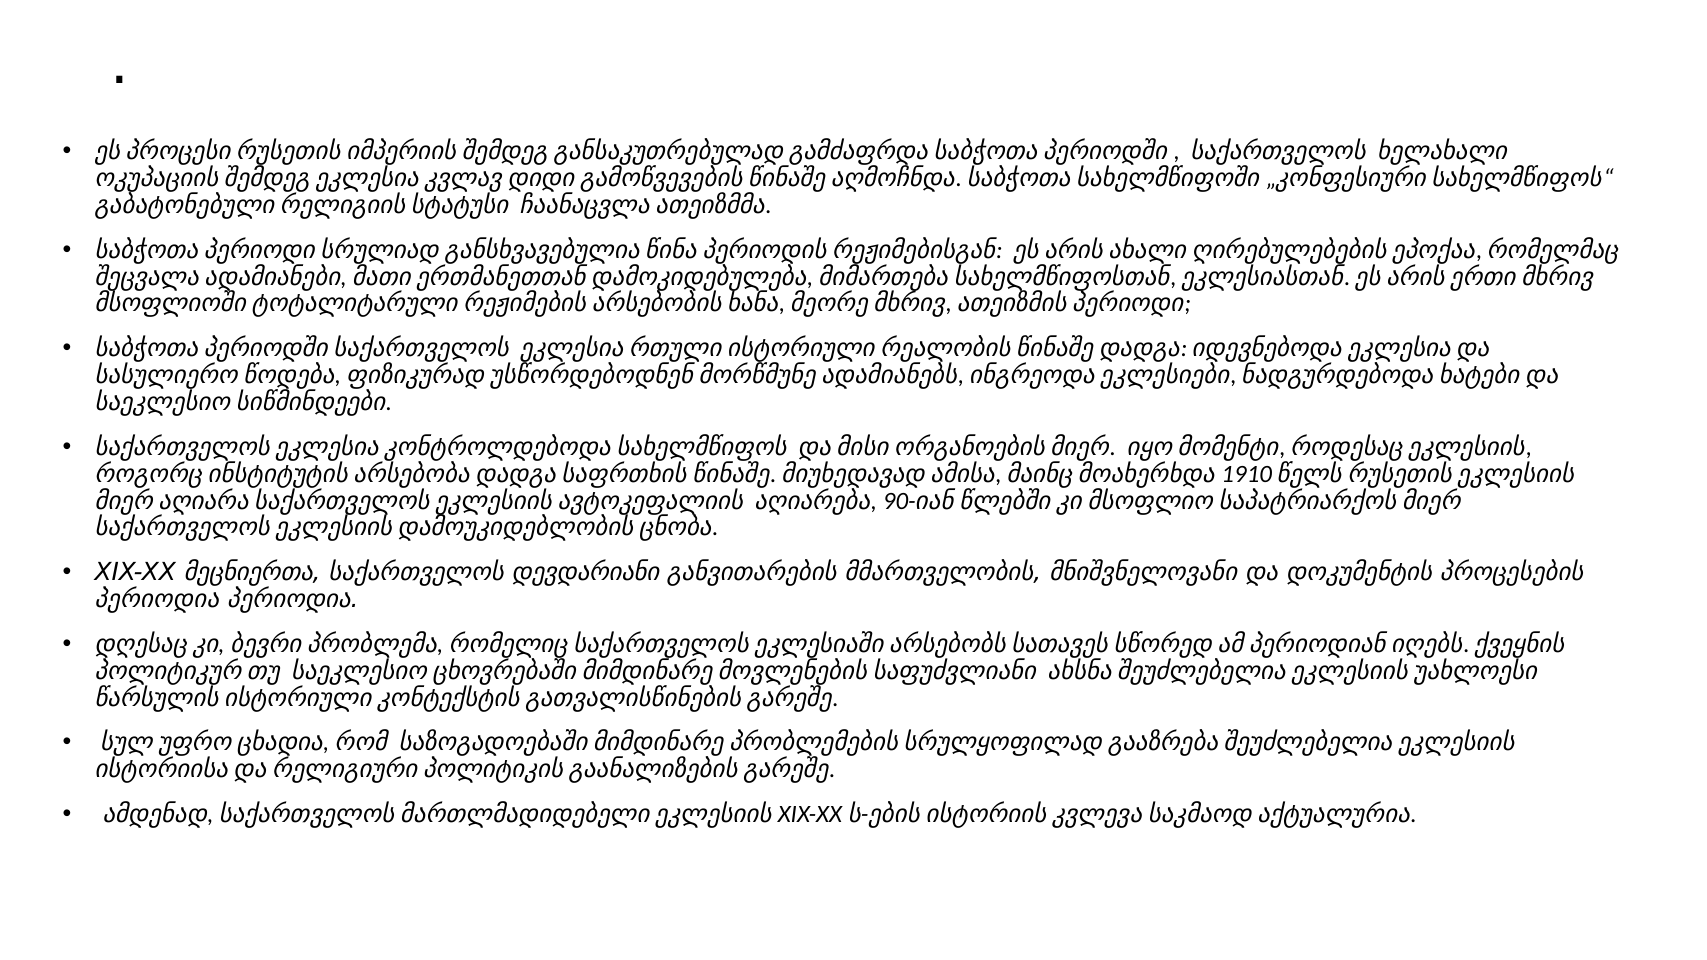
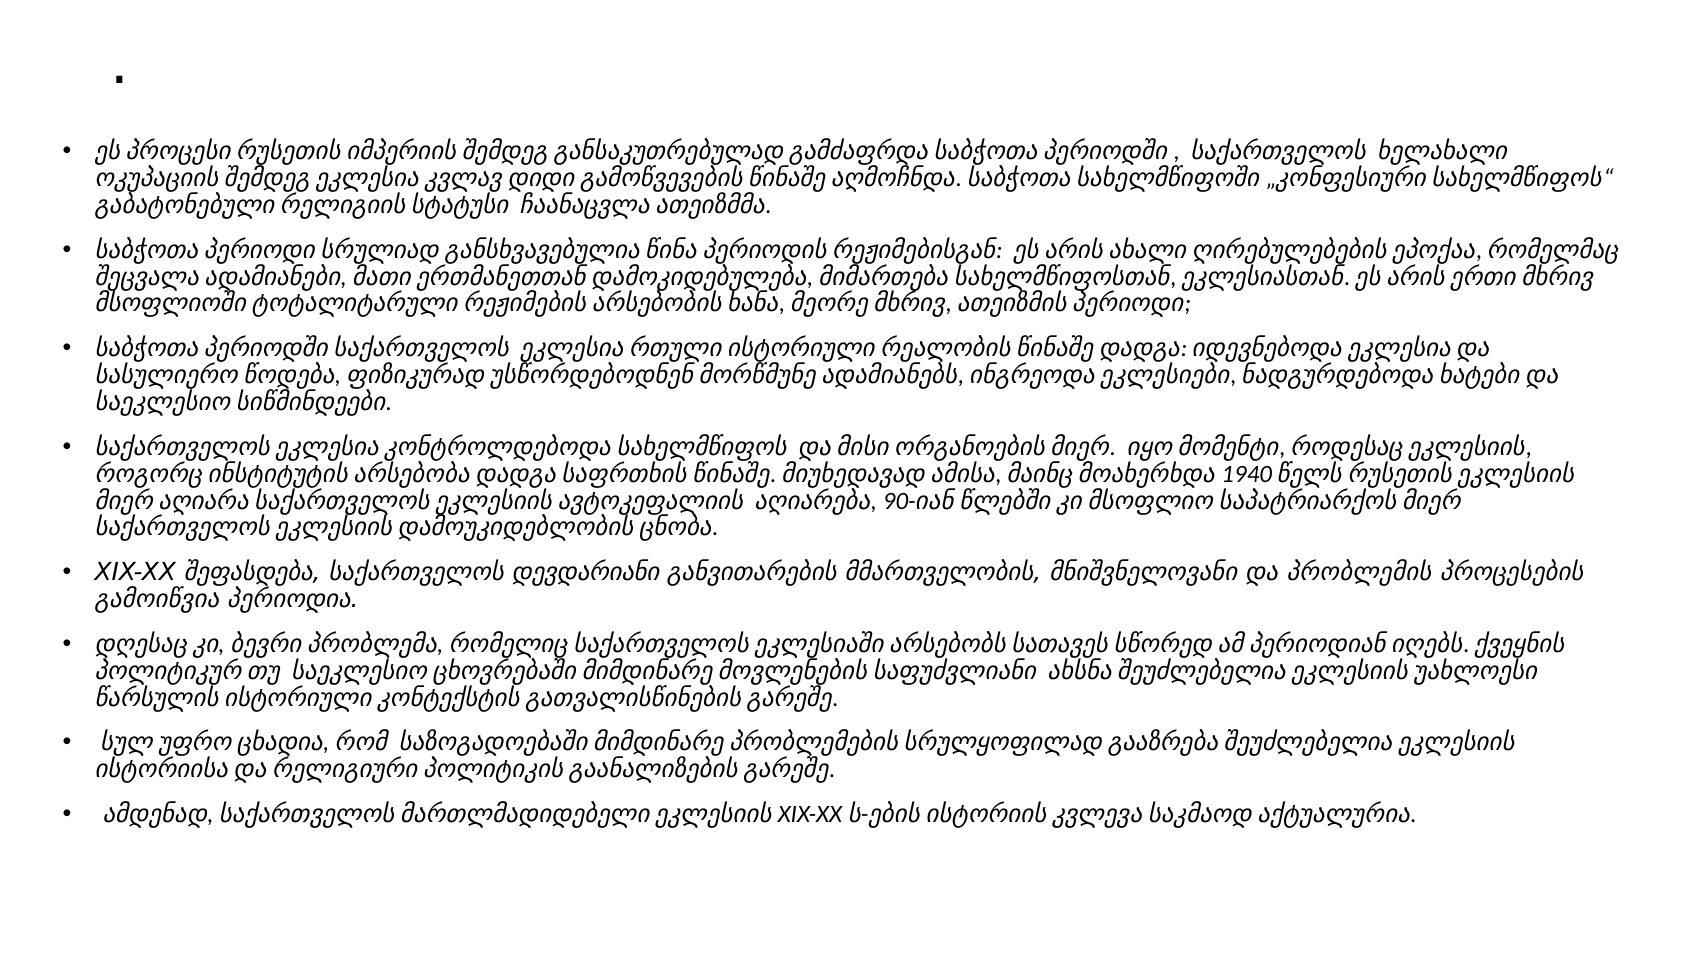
1910: 1910 -> 1940
მეცნიერთა: მეცნიერთა -> შეფასდება
დოკუმენტის: დოკუმენტის -> პრობლემის
პერიოდია at (157, 599): პერიოდია -> გამოიწვია
